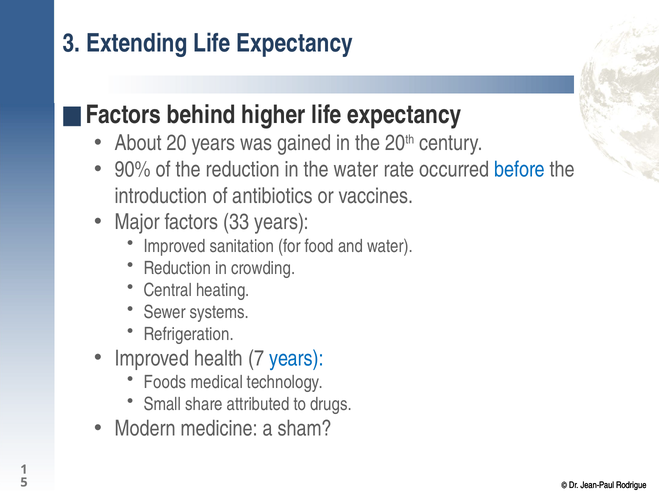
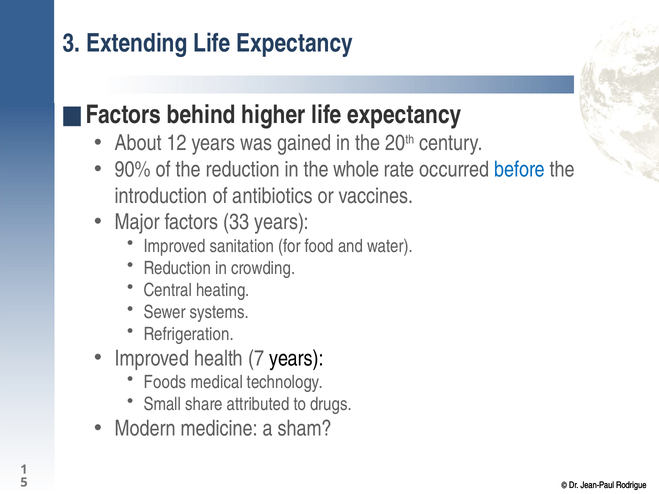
20: 20 -> 12
the water: water -> whole
years at (296, 359) colour: blue -> black
